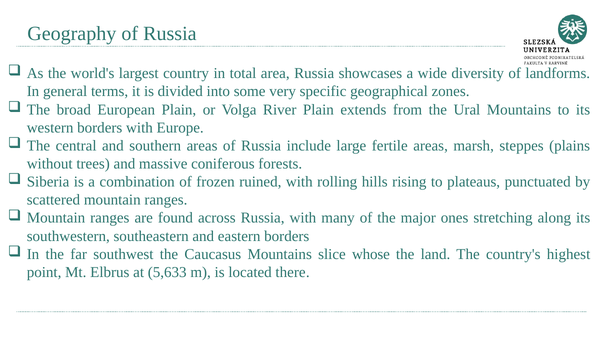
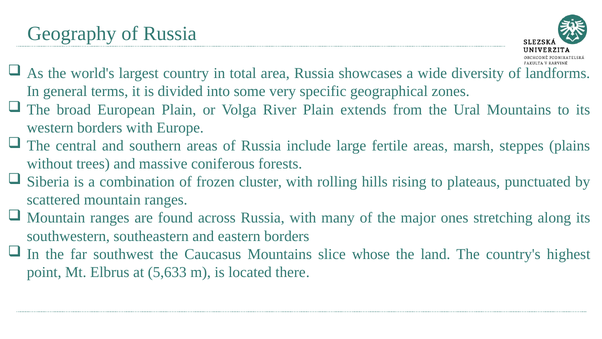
ruined: ruined -> cluster
